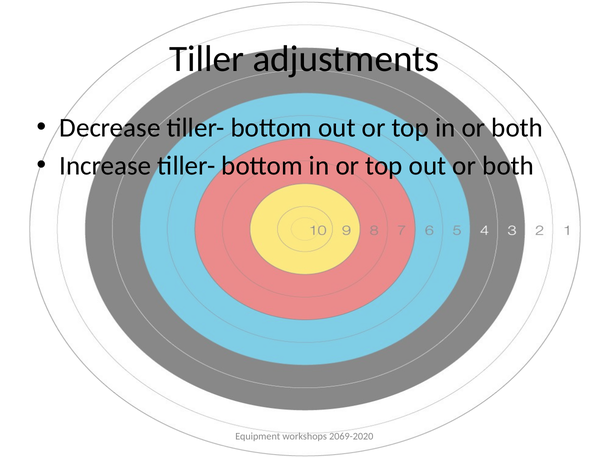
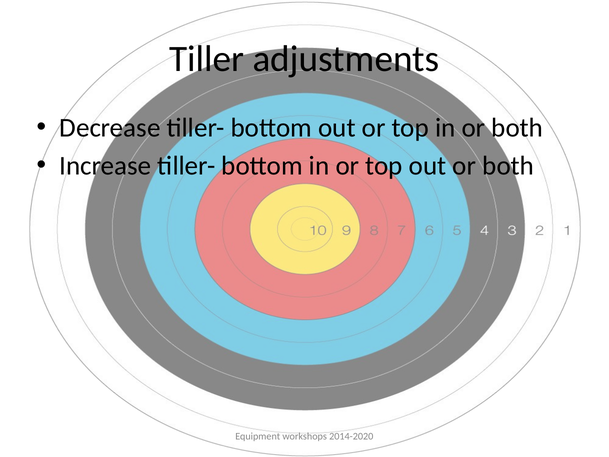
2069-2020: 2069-2020 -> 2014-2020
